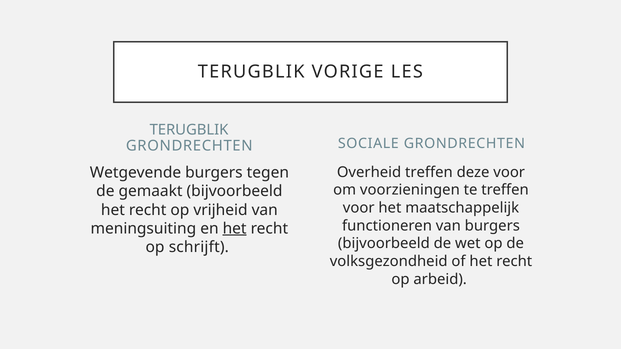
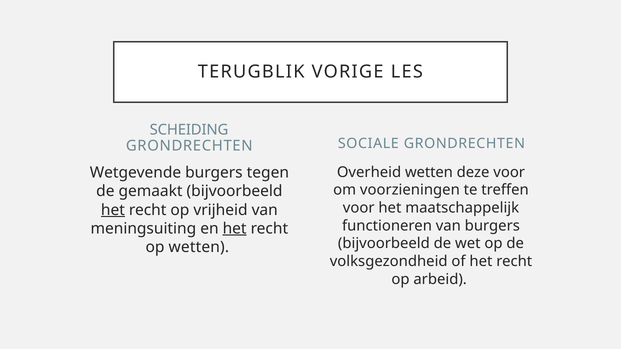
TERUGBLIK at (189, 130): TERUGBLIK -> SCHEIDING
Overheid treffen: treffen -> wetten
het at (113, 210) underline: none -> present
op schrijft: schrijft -> wetten
